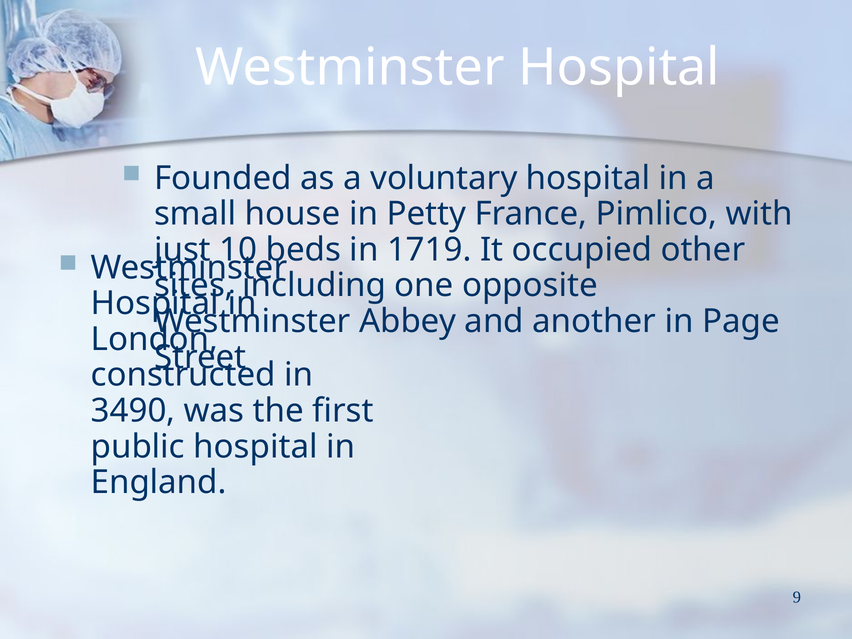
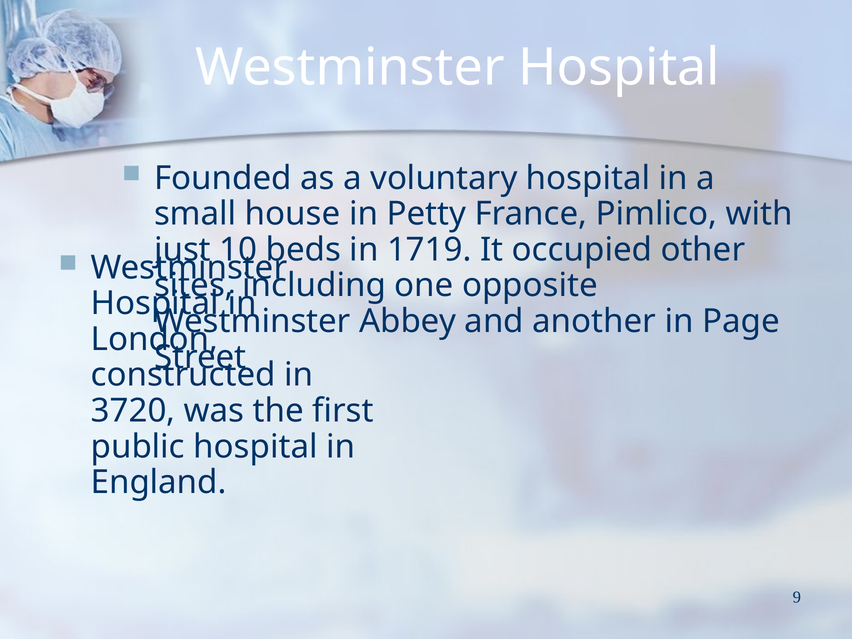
3490: 3490 -> 3720
